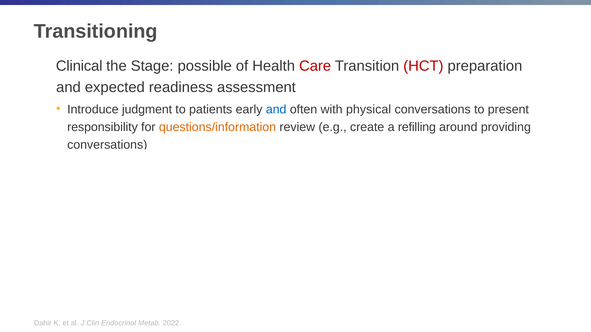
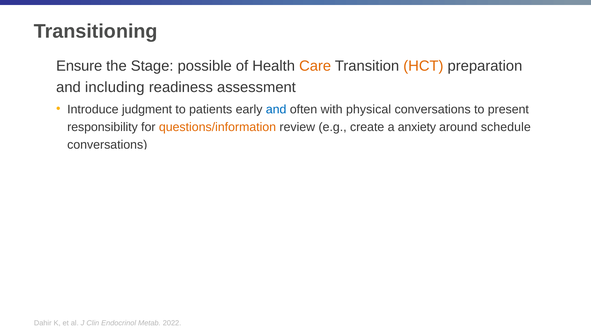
Clinical: Clinical -> Ensure
Care at (315, 66) colour: red -> orange
HCT colour: red -> orange
and expected: expected -> including
a refilling: refilling -> anxiety
providing: providing -> schedule
